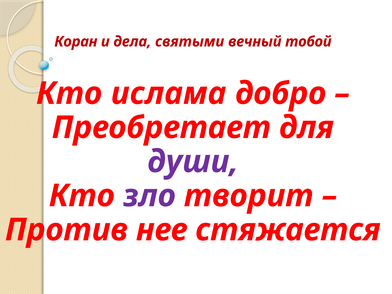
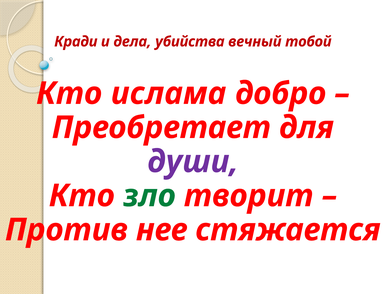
Коран: Коран -> Кради
святыми: святыми -> убийства
зло colour: purple -> green
